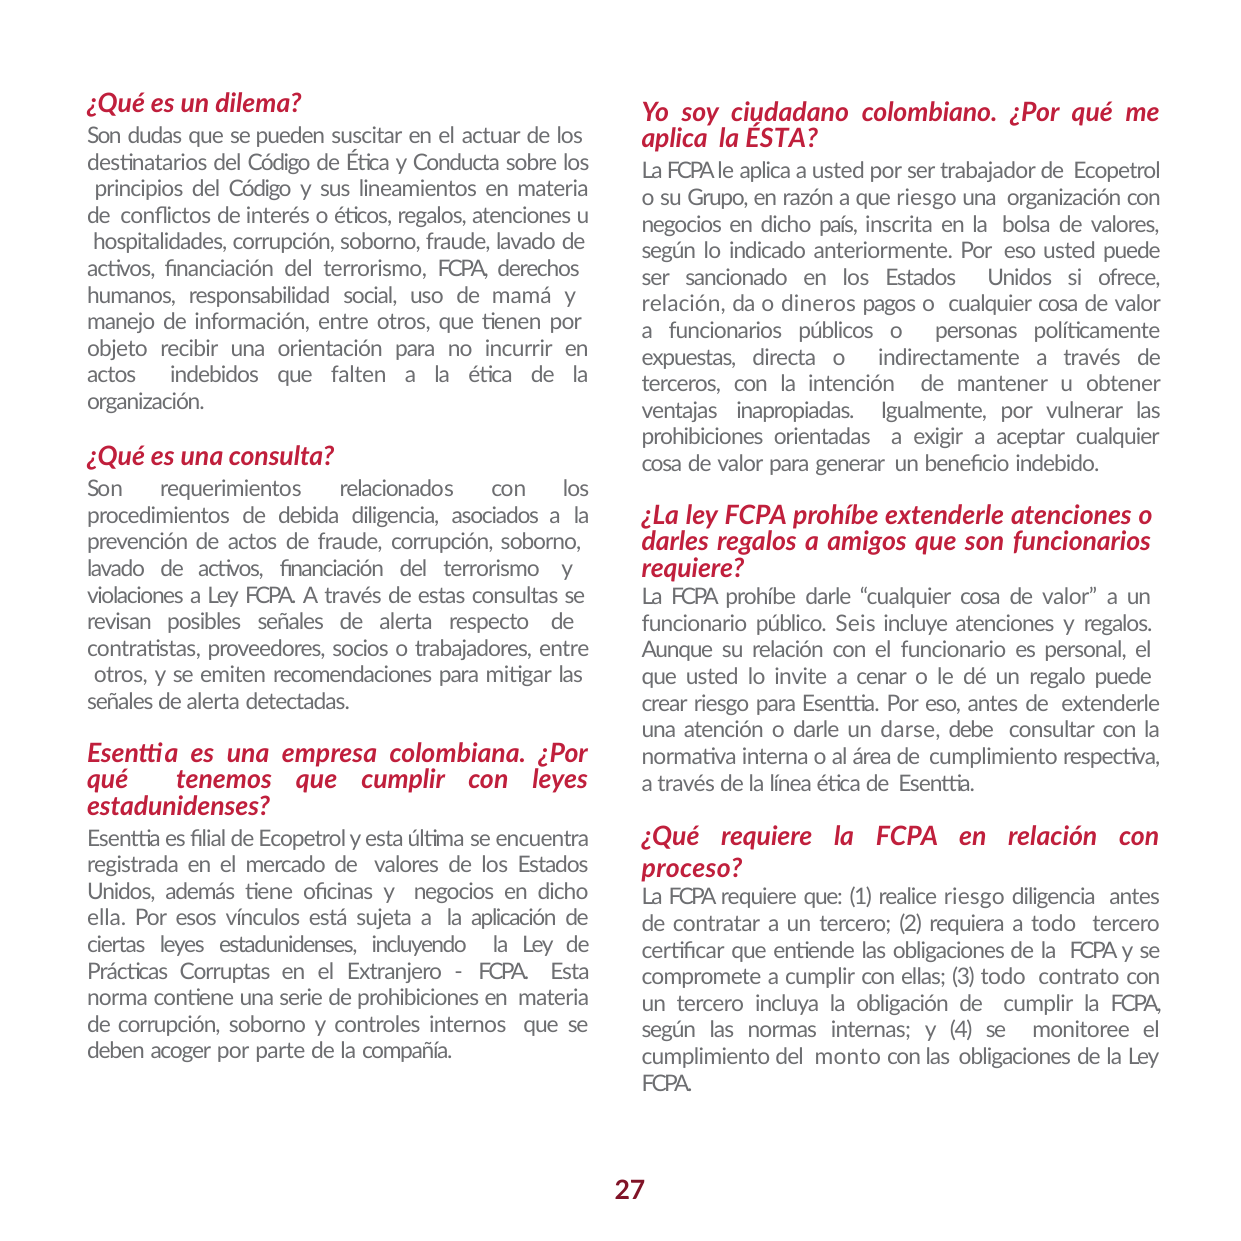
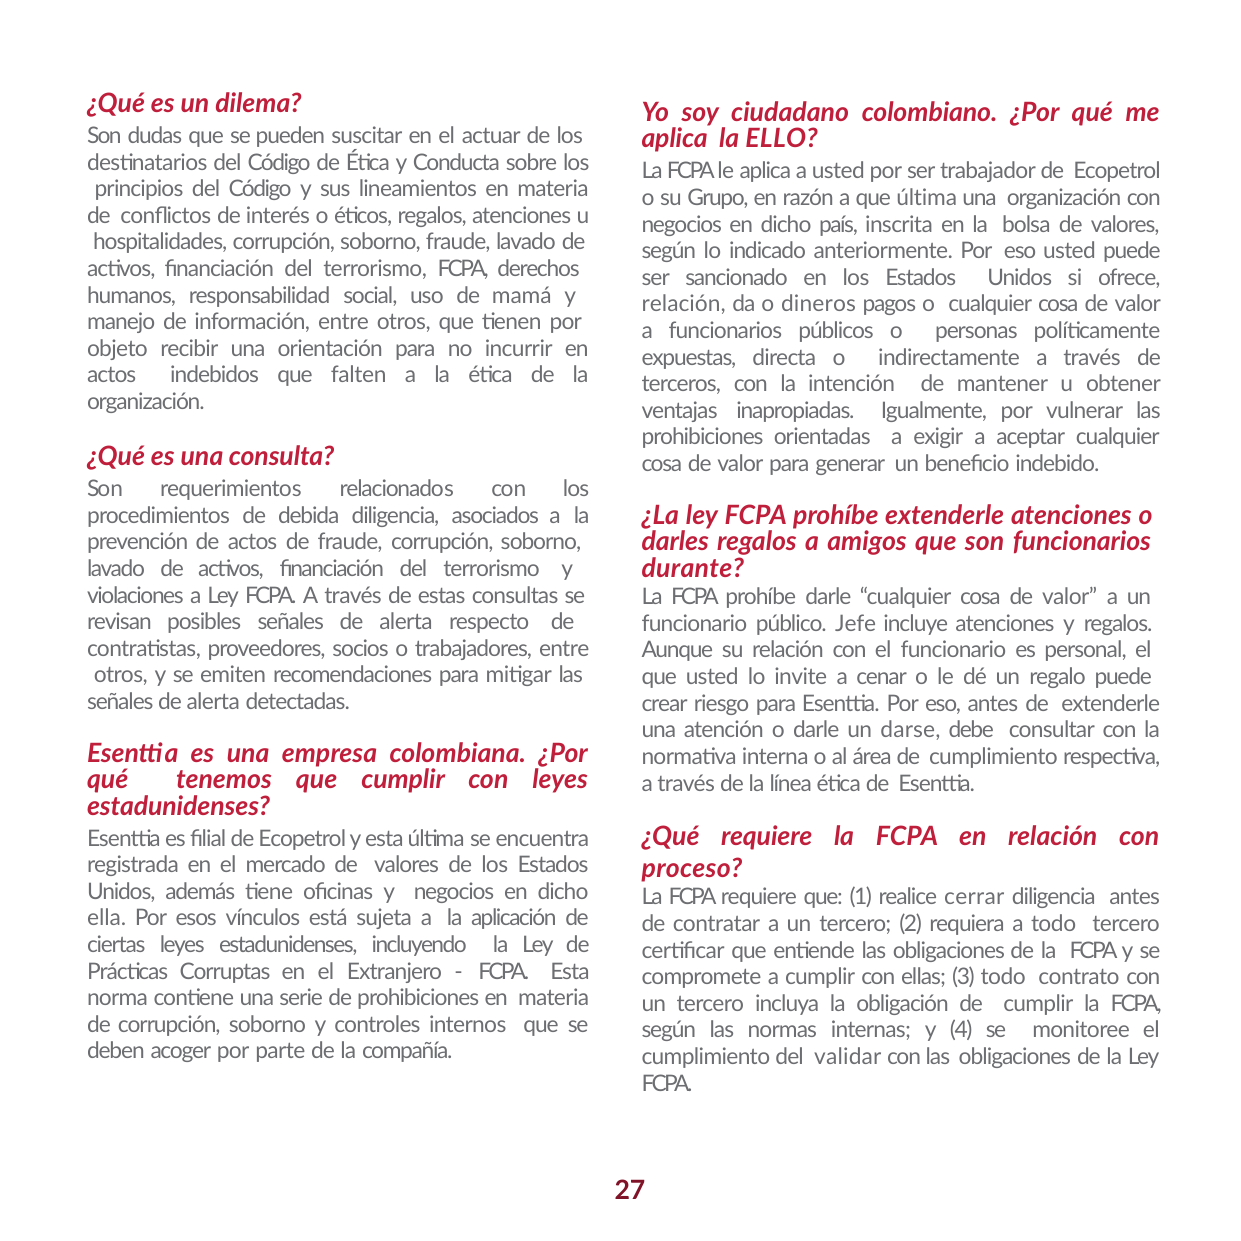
ÉSTA: ÉSTA -> ELLO
que riesgo: riesgo -> última
requiere at (693, 569): requiere -> durante
Seis: Seis -> Jefe
realice riesgo: riesgo -> cerrar
monto: monto -> validar
